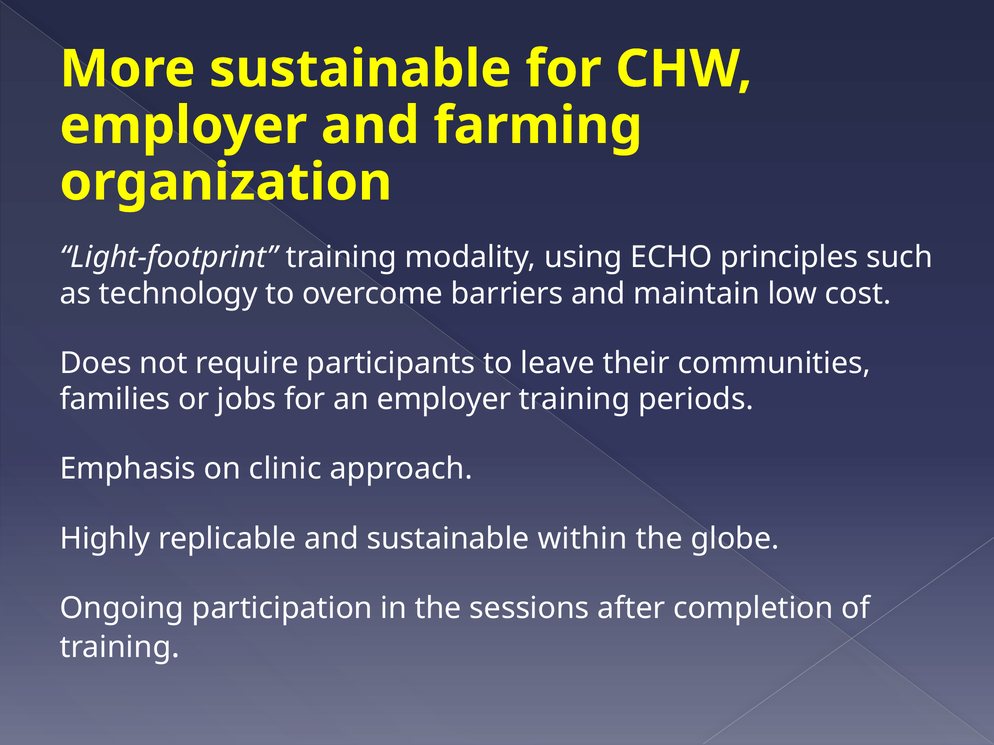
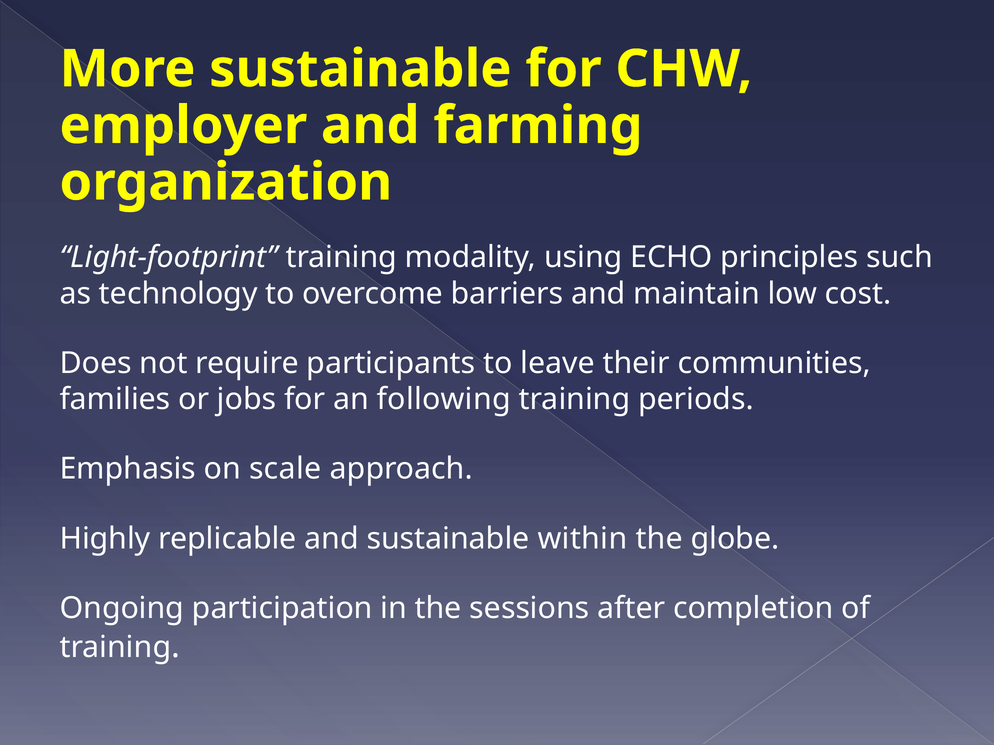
an employer: employer -> following
clinic: clinic -> scale
